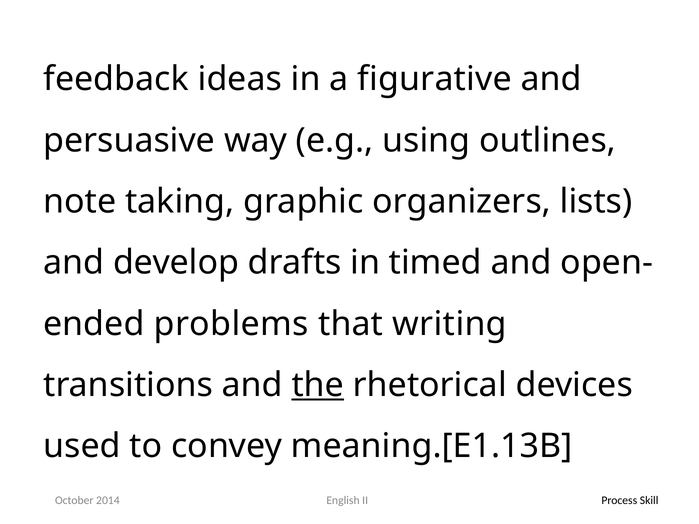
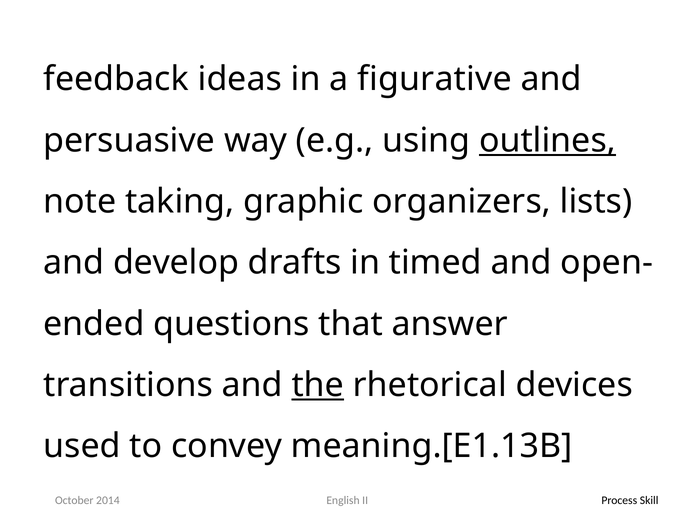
outlines underline: none -> present
problems: problems -> questions
writing: writing -> answer
